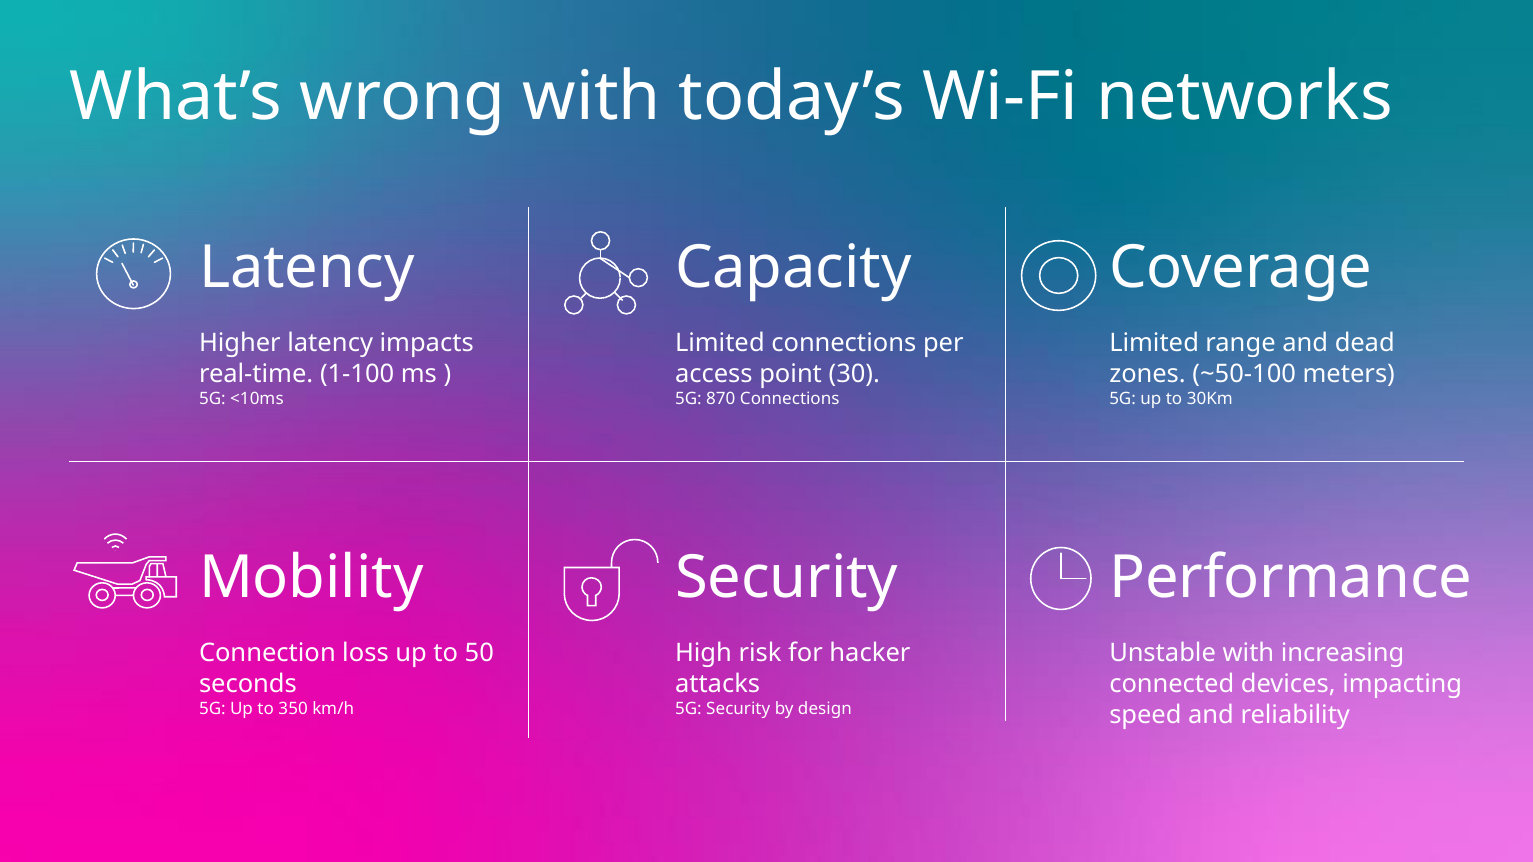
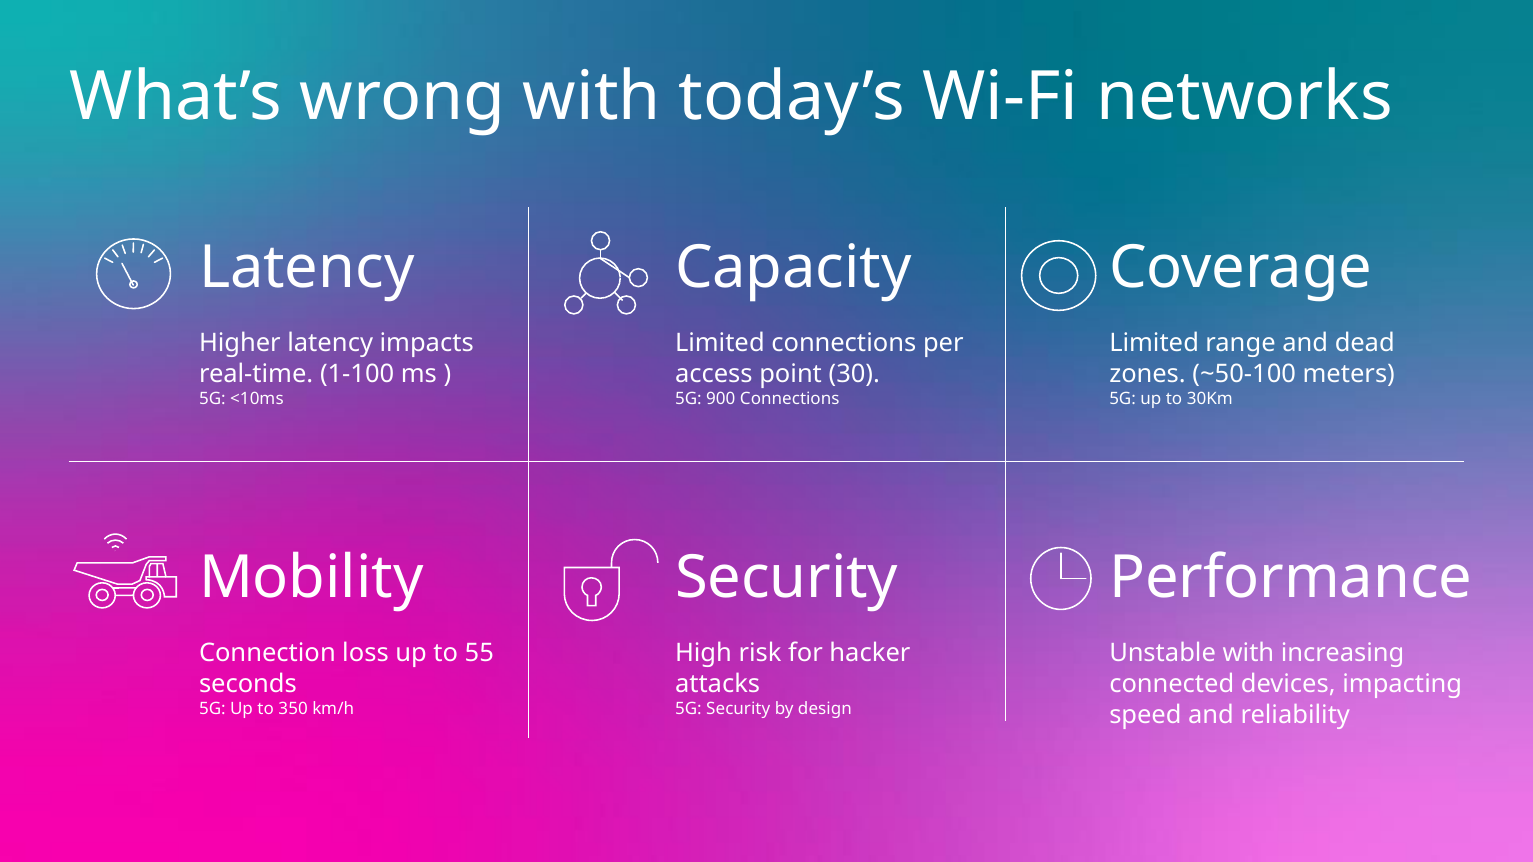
870: 870 -> 900
50: 50 -> 55
